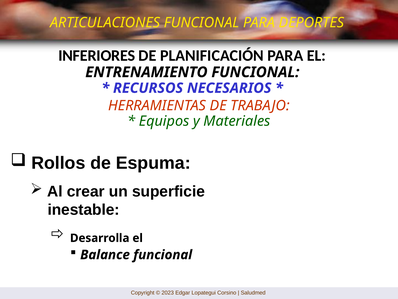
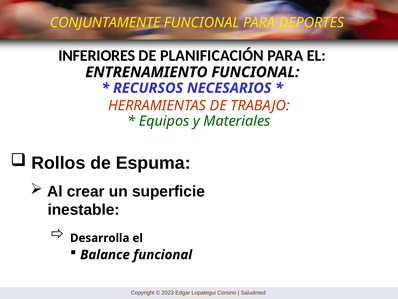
ARTICULACIONES: ARTICULACIONES -> CONJUNTAMENTE
